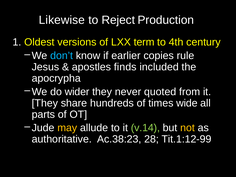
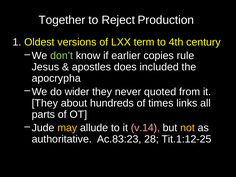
Likewise: Likewise -> Together
don’t colour: light blue -> light green
finds: finds -> does
share: share -> about
wide: wide -> links
v.14 colour: light green -> pink
Ac.38:23: Ac.38:23 -> Ac.83:23
Tit.1:12-99: Tit.1:12-99 -> Tit.1:12-25
